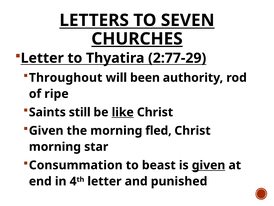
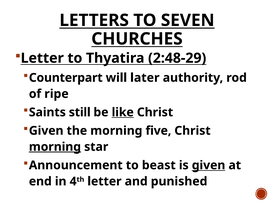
CHURCHES underline: present -> none
2:77-29: 2:77-29 -> 2:48-29
Throughout: Throughout -> Counterpart
been: been -> later
fled: fled -> five
morning at (55, 146) underline: none -> present
Consummation: Consummation -> Announcement
